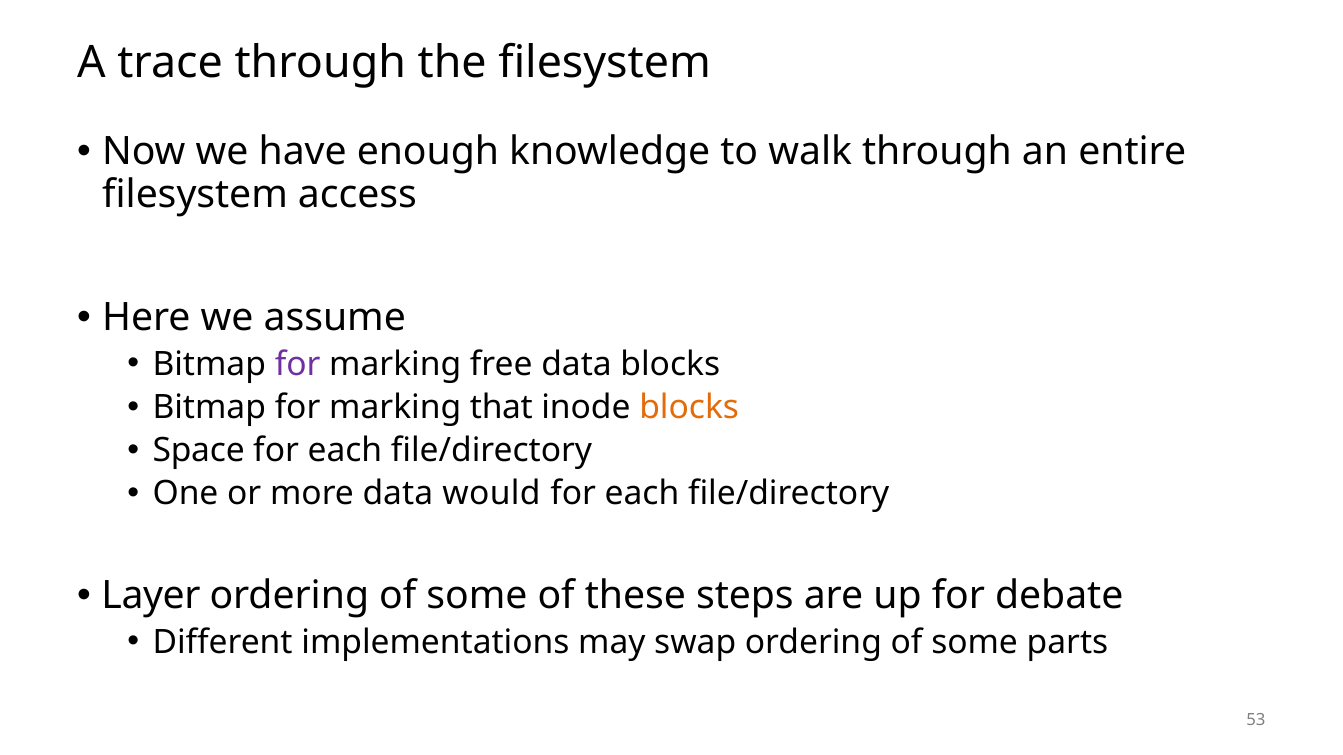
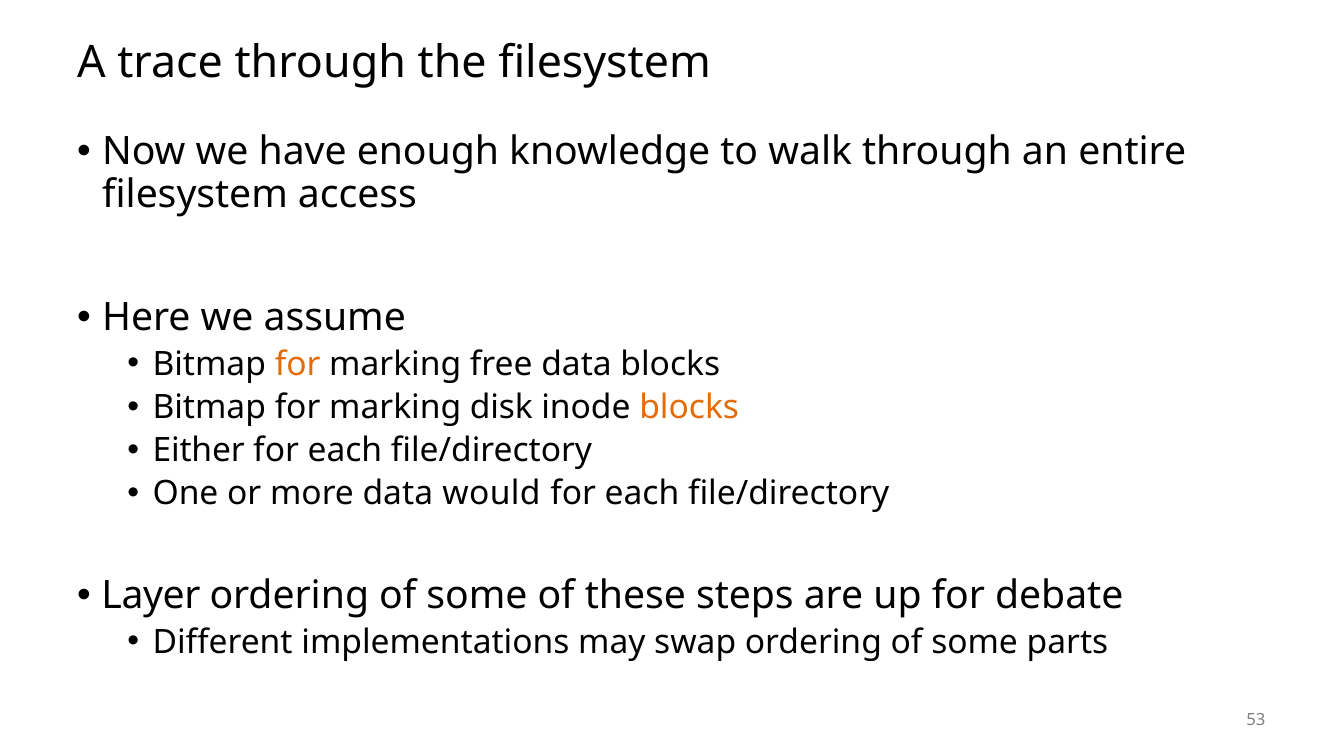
for at (298, 364) colour: purple -> orange
that: that -> disk
Space: Space -> Either
